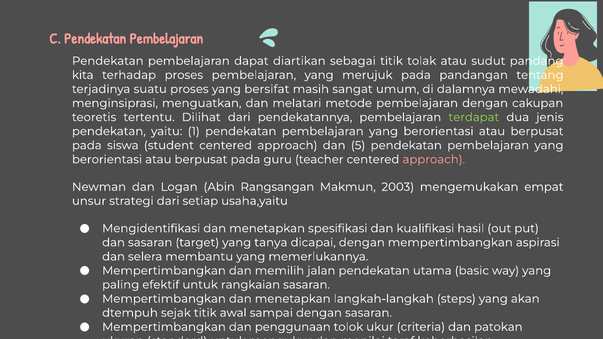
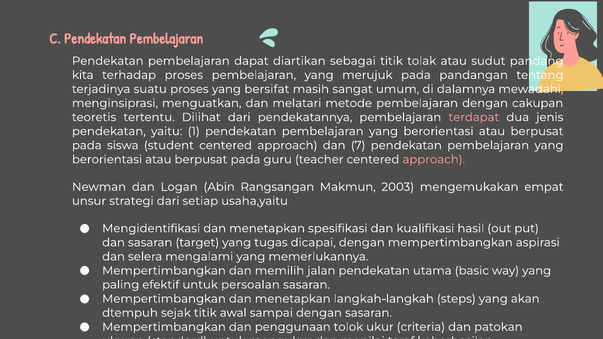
terdapat colour: light green -> pink
5: 5 -> 7
tanya: tanya -> tugas
membantu: membantu -> mengalami
rangkaian: rangkaian -> persoalan
